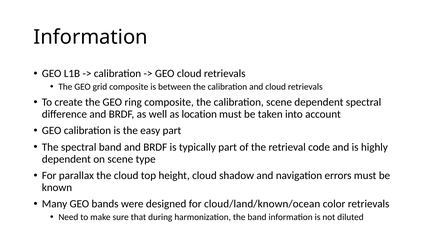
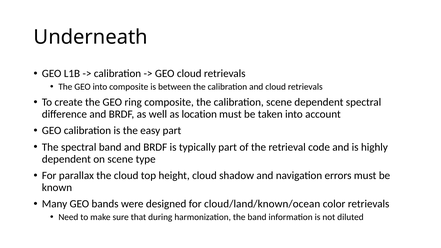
Information at (91, 37): Information -> Underneath
GEO grid: grid -> into
